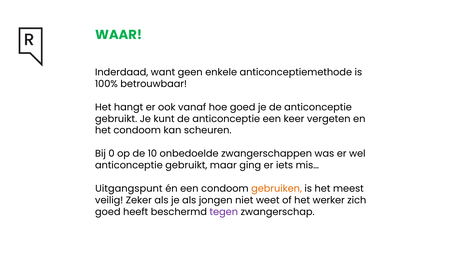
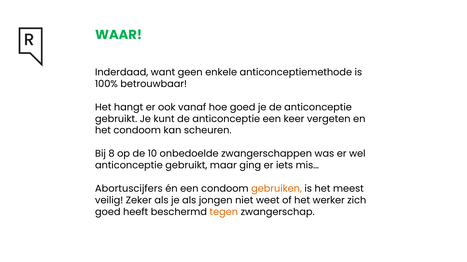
0: 0 -> 8
Uitgangspunt: Uitgangspunt -> Abortuscijfers
tegen colour: purple -> orange
